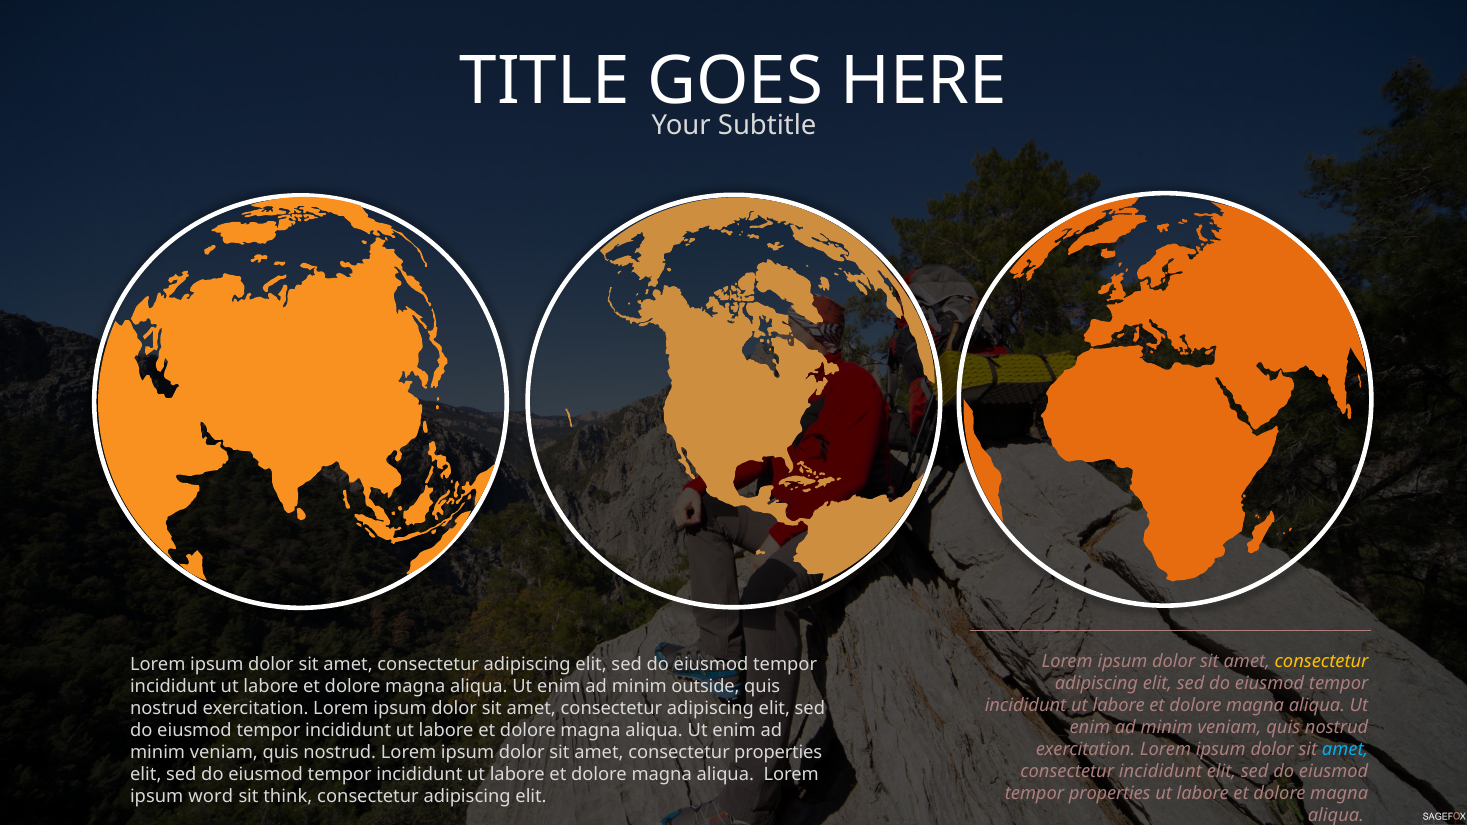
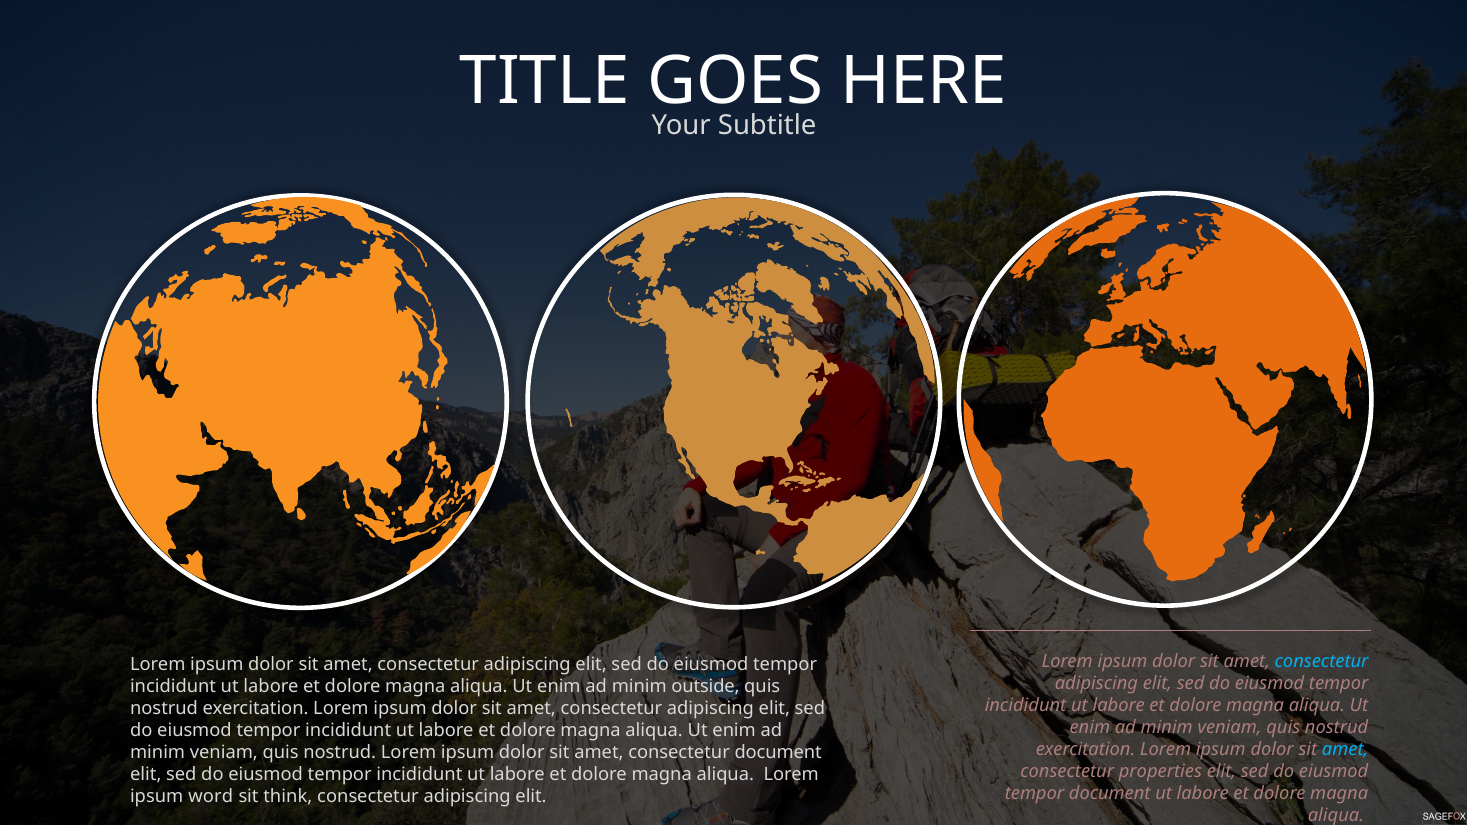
consectetur at (1322, 662) colour: yellow -> light blue
consectetur properties: properties -> document
consectetur incididunt: incididunt -> properties
tempor properties: properties -> document
